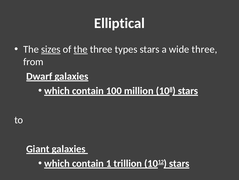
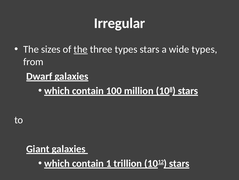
Elliptical: Elliptical -> Irregular
sizes underline: present -> none
wide three: three -> types
